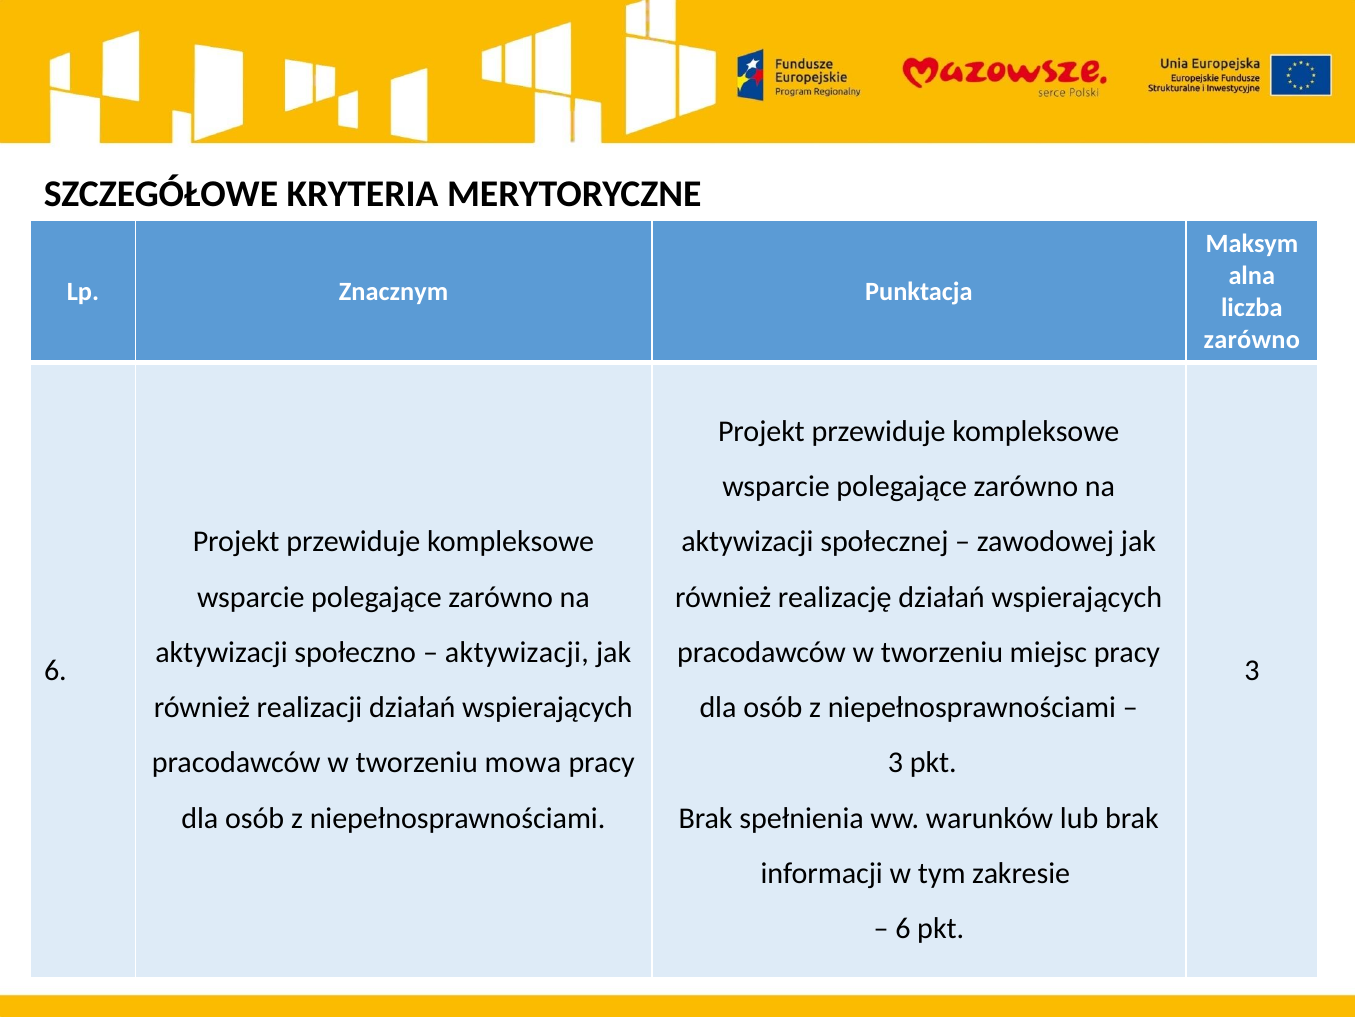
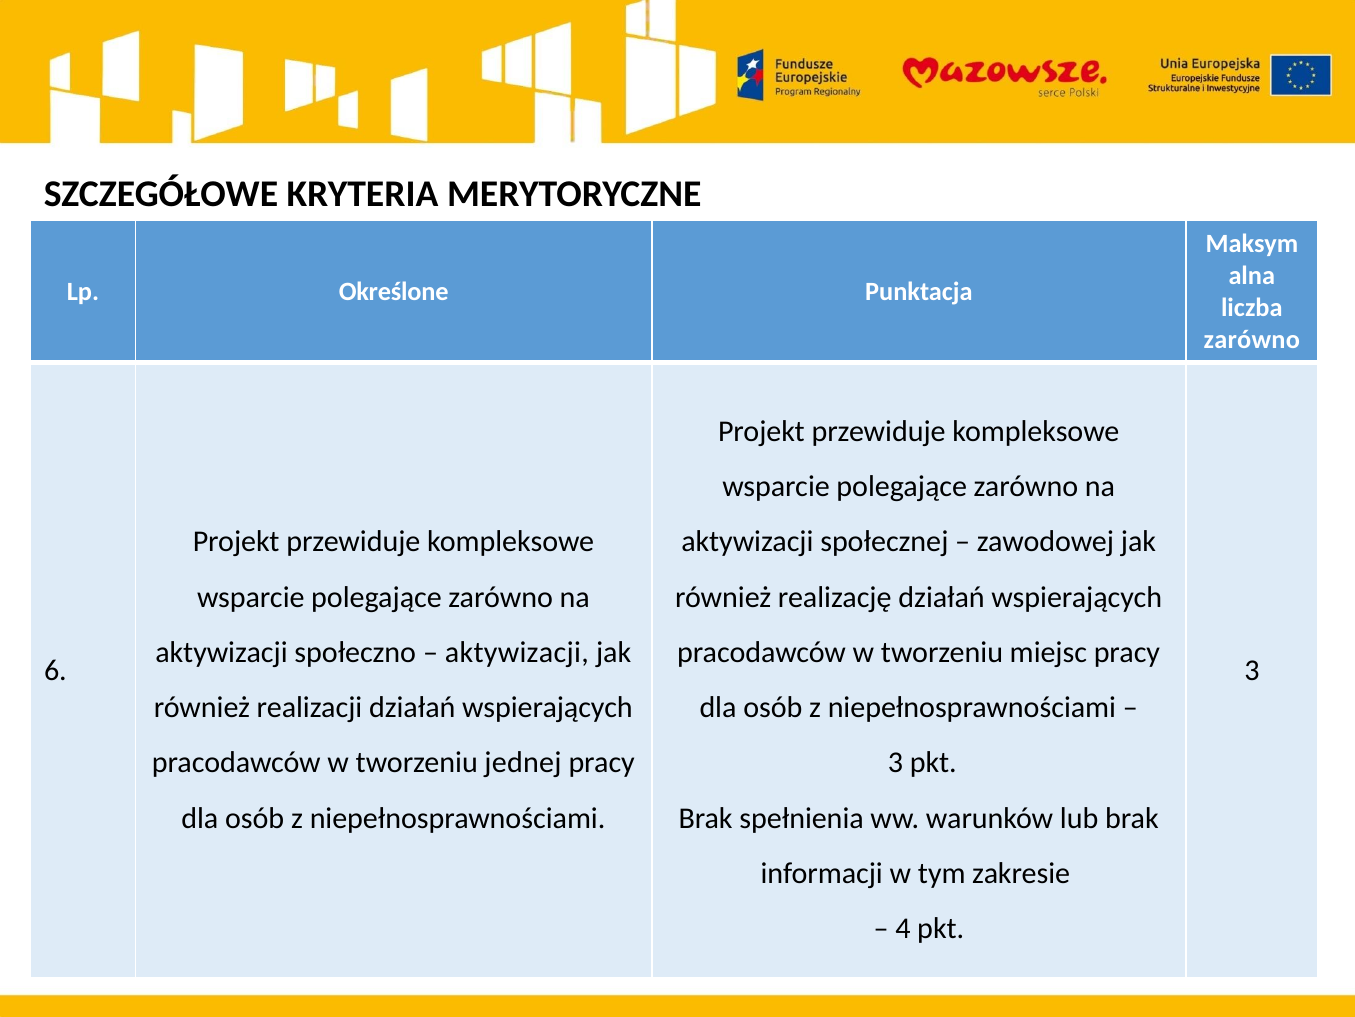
Znacznym: Znacznym -> Określone
mowa: mowa -> jednej
6 at (903, 928): 6 -> 4
